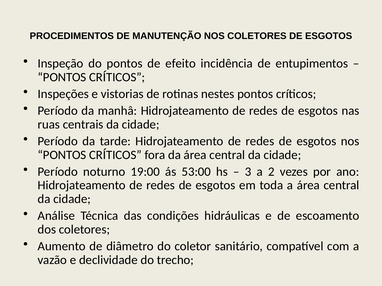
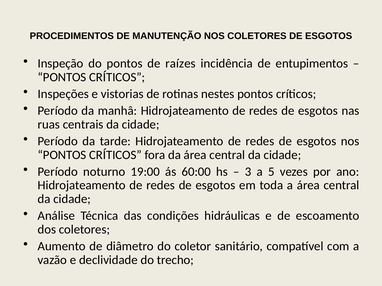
efeito: efeito -> raízes
53:00: 53:00 -> 60:00
2: 2 -> 5
